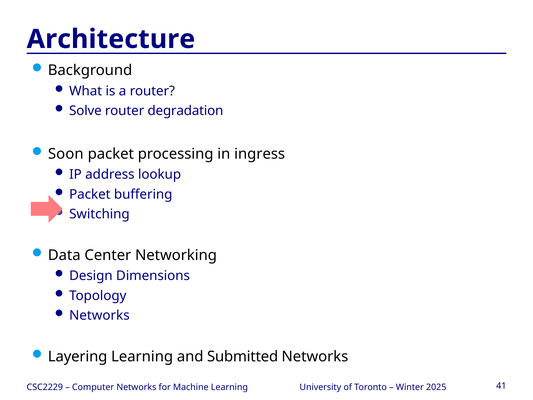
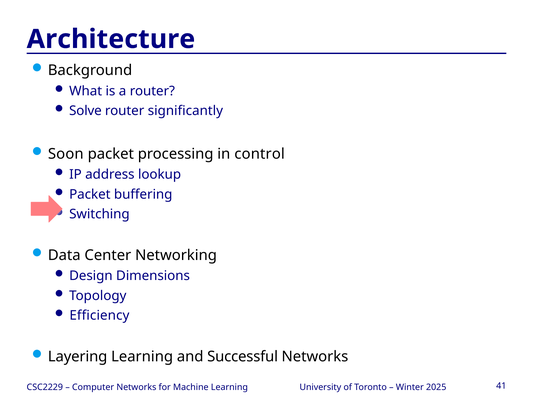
degradation: degradation -> significantly
ingress: ingress -> control
Networks at (99, 315): Networks -> Efficiency
Submitted: Submitted -> Successful
